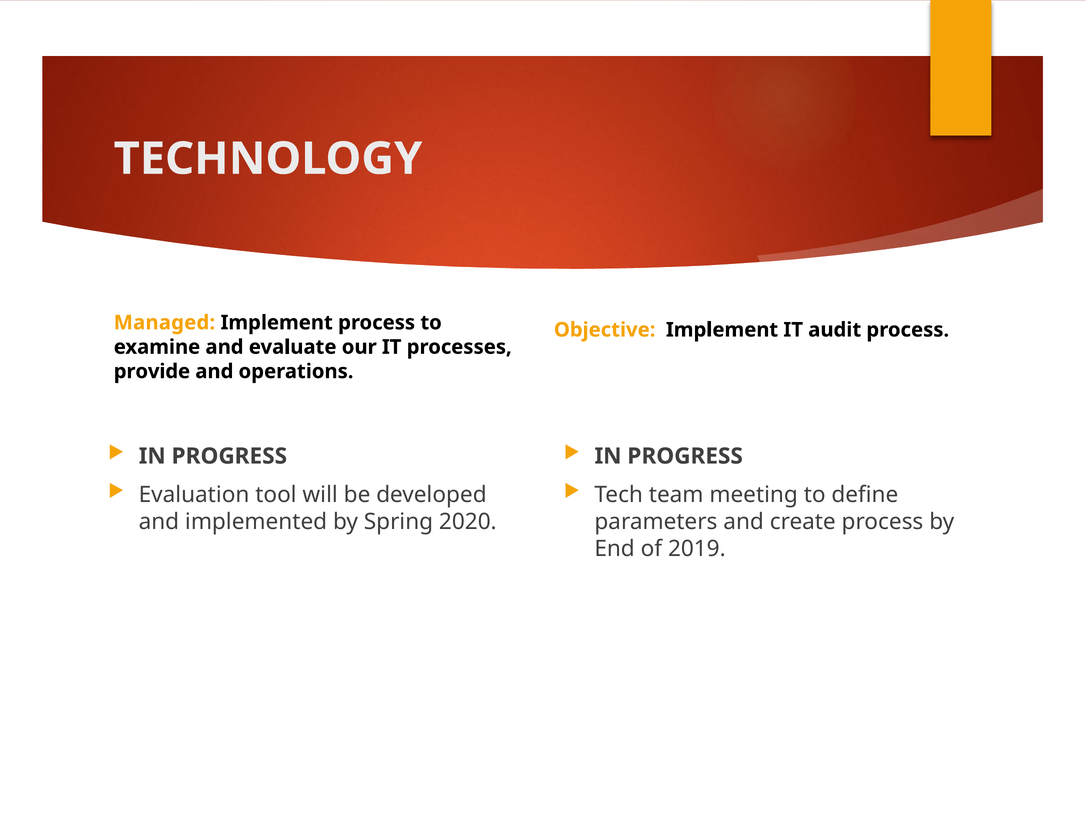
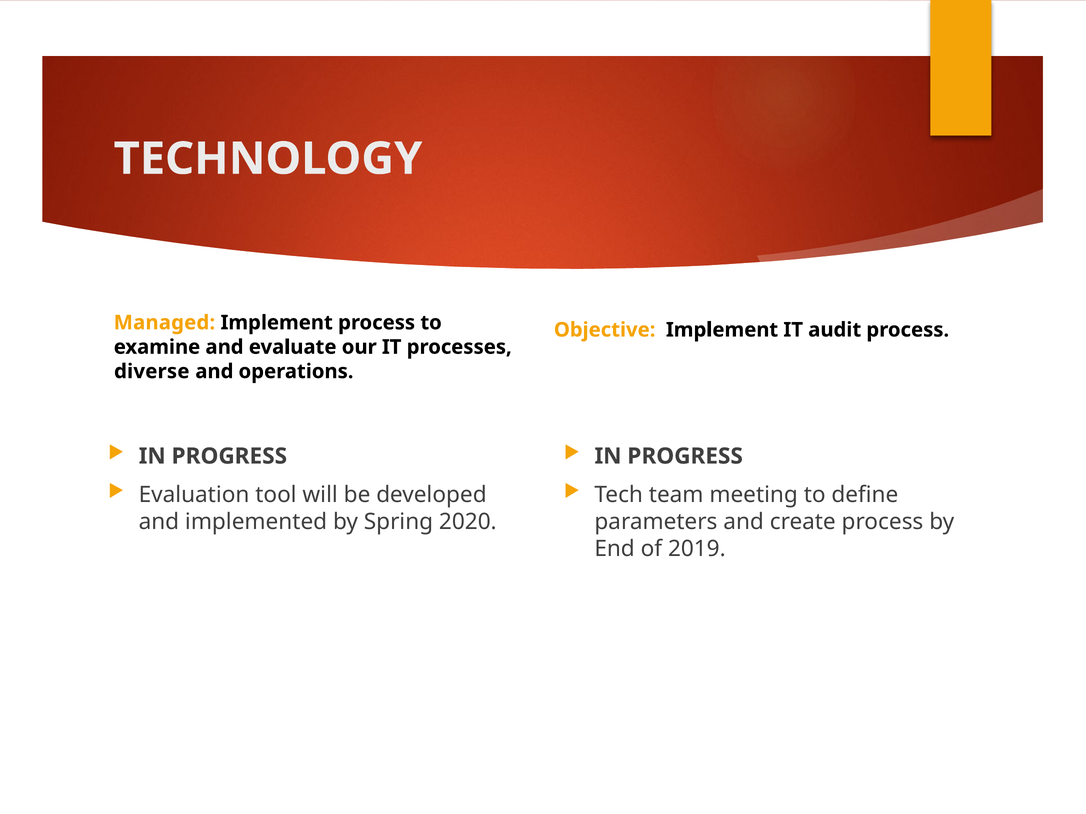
provide: provide -> diverse
